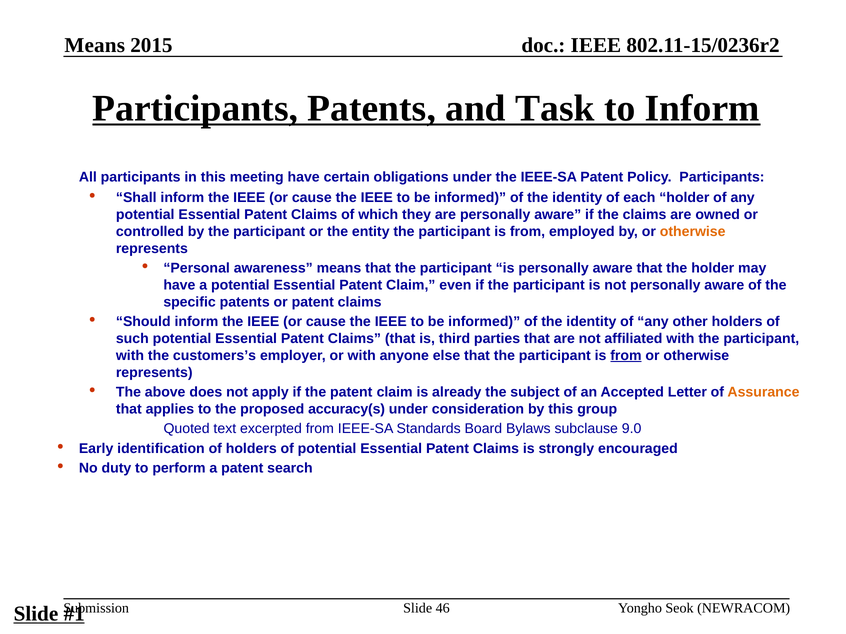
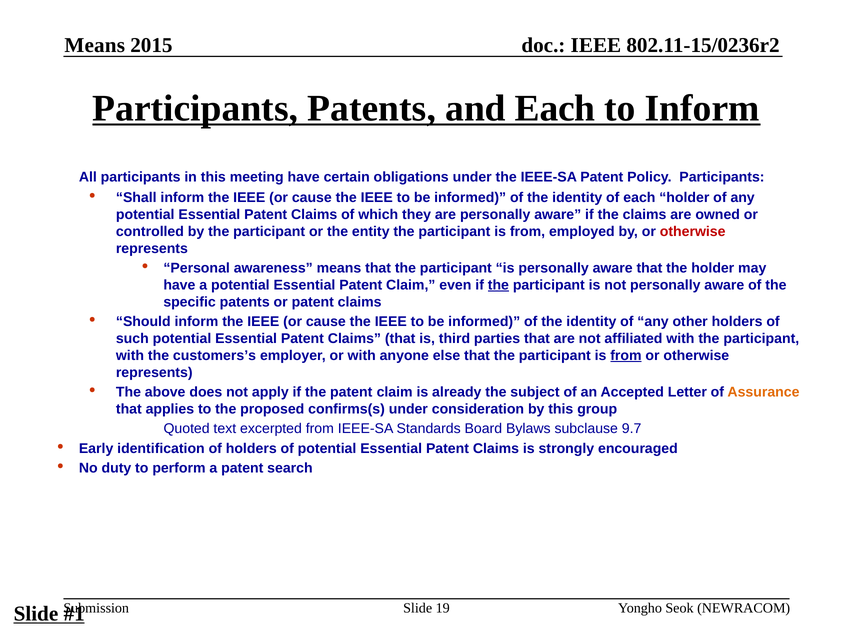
and Task: Task -> Each
otherwise at (693, 232) colour: orange -> red
the at (498, 285) underline: none -> present
accuracy(s: accuracy(s -> confirms(s
9.0: 9.0 -> 9.7
46: 46 -> 19
